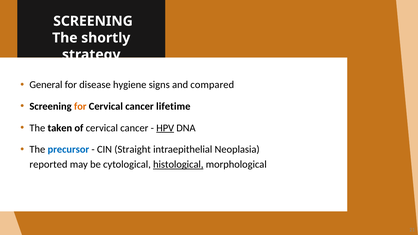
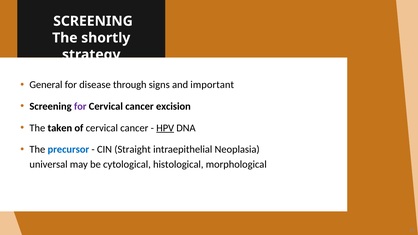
hygiene: hygiene -> through
compared: compared -> important
for at (80, 106) colour: orange -> purple
lifetime: lifetime -> excision
reported: reported -> universal
histological underline: present -> none
